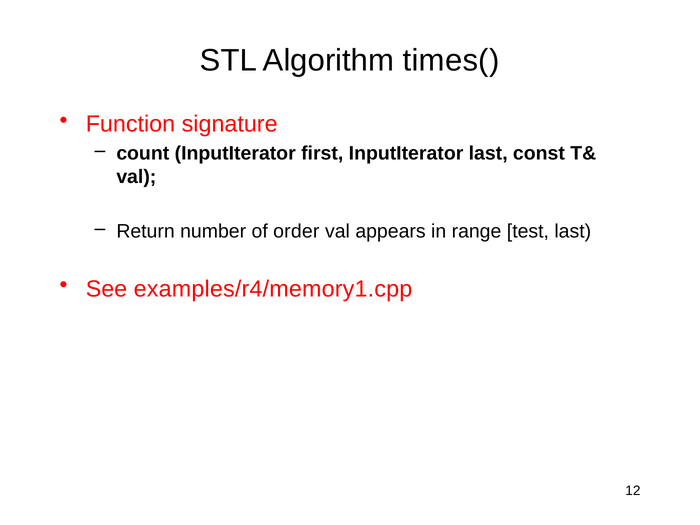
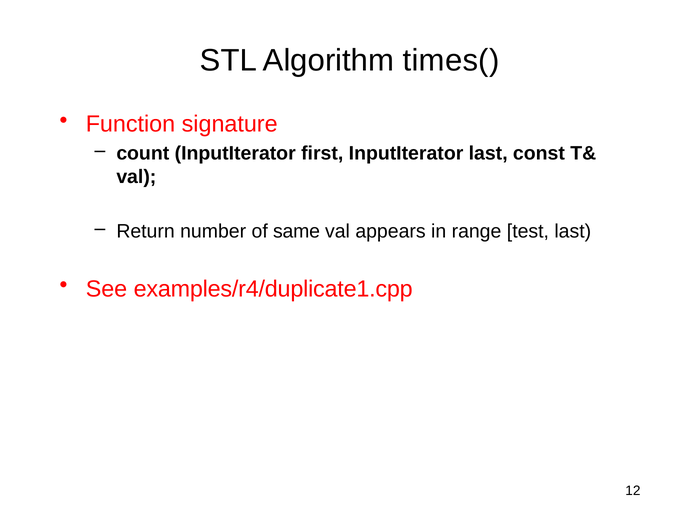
order: order -> same
examples/r4/memory1.cpp: examples/r4/memory1.cpp -> examples/r4/duplicate1.cpp
